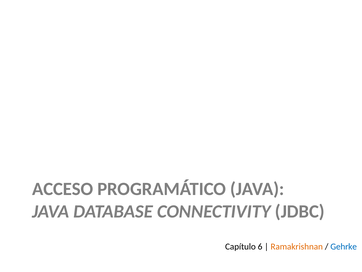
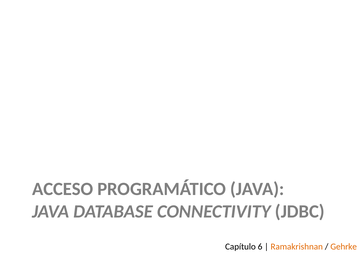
Gehrke colour: blue -> orange
